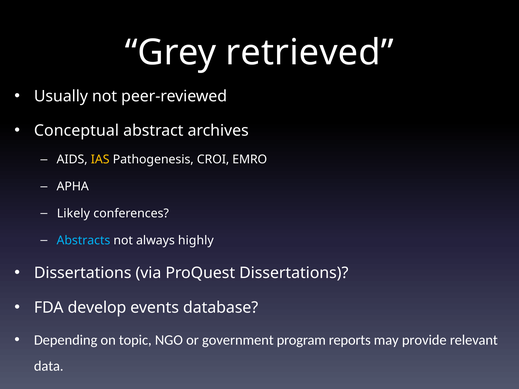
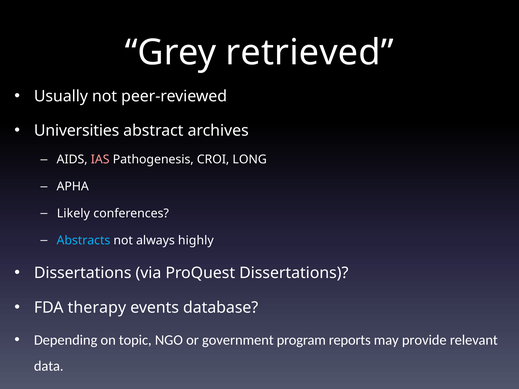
Conceptual: Conceptual -> Universities
IAS colour: yellow -> pink
EMRO: EMRO -> LONG
develop: develop -> therapy
